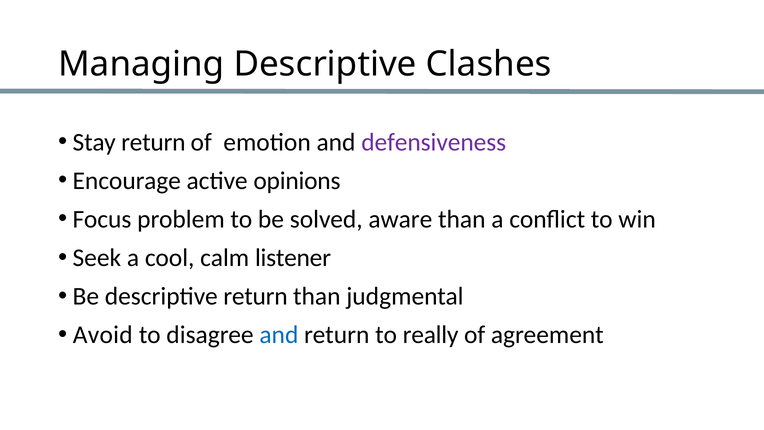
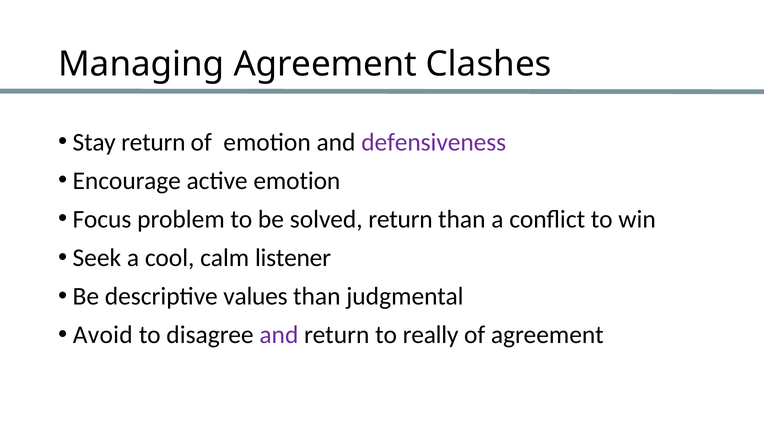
Managing Descriptive: Descriptive -> Agreement
active opinions: opinions -> emotion
solved aware: aware -> return
descriptive return: return -> values
and at (279, 335) colour: blue -> purple
